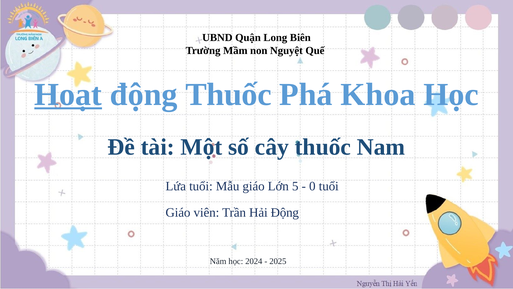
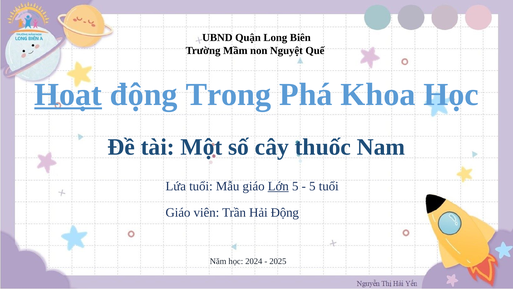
động Thuốc: Thuốc -> Trong
Lớn underline: none -> present
0 at (312, 186): 0 -> 5
